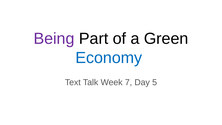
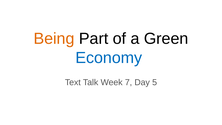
Being colour: purple -> orange
